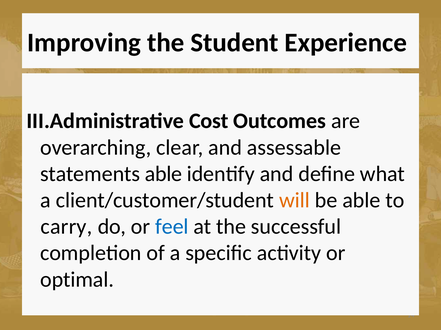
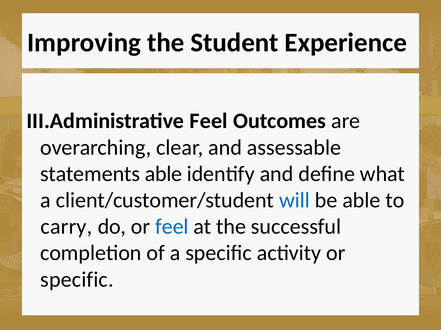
Cost at (209, 121): Cost -> Feel
will colour: orange -> blue
optimal at (77, 280): optimal -> specific
